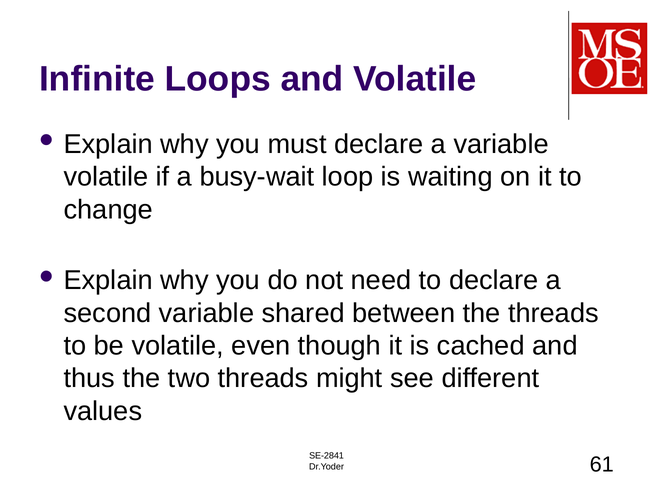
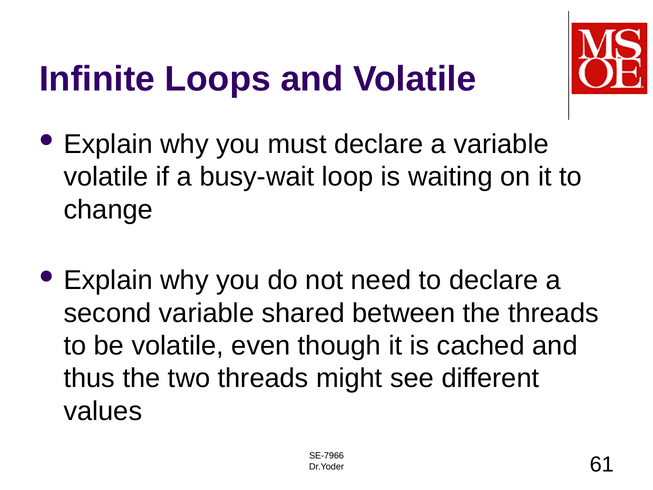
SE-2841: SE-2841 -> SE-7966
